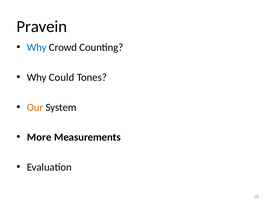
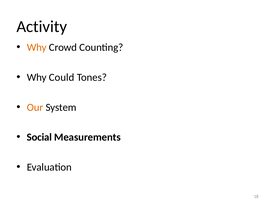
Pravein: Pravein -> Activity
Why at (37, 47) colour: blue -> orange
More: More -> Social
